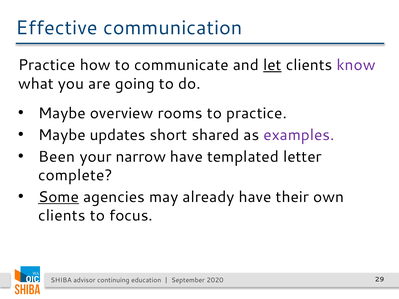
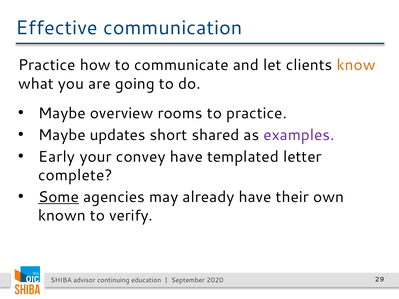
let underline: present -> none
know colour: purple -> orange
Been: Been -> Early
narrow: narrow -> convey
clients at (62, 216): clients -> known
focus: focus -> verify
